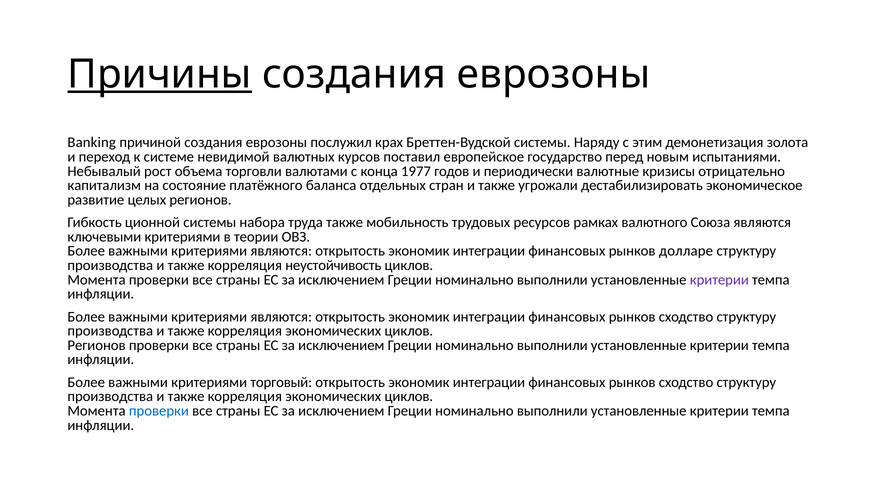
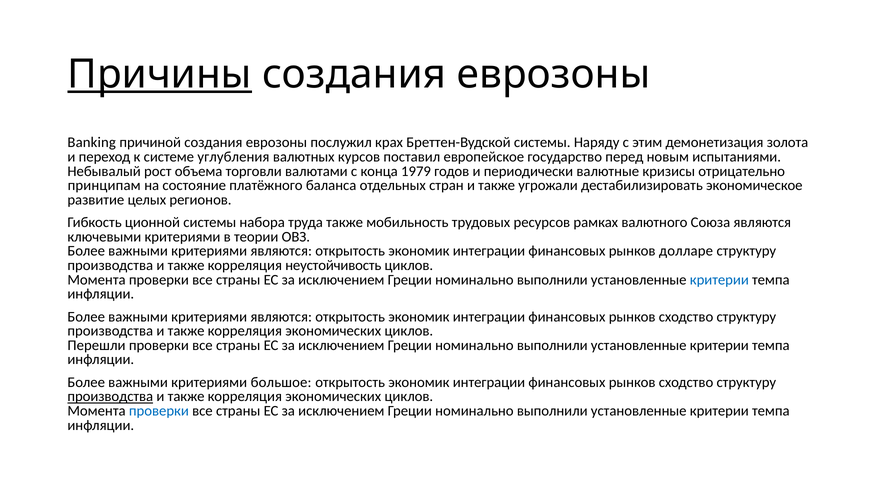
невидимой: невидимой -> углубления
1977: 1977 -> 1979
капитализм: капитализм -> принципам
критерии at (719, 280) colour: purple -> blue
Регионов at (97, 345): Регионов -> Перешли
торговый: торговый -> большое
производства at (110, 396) underline: none -> present
